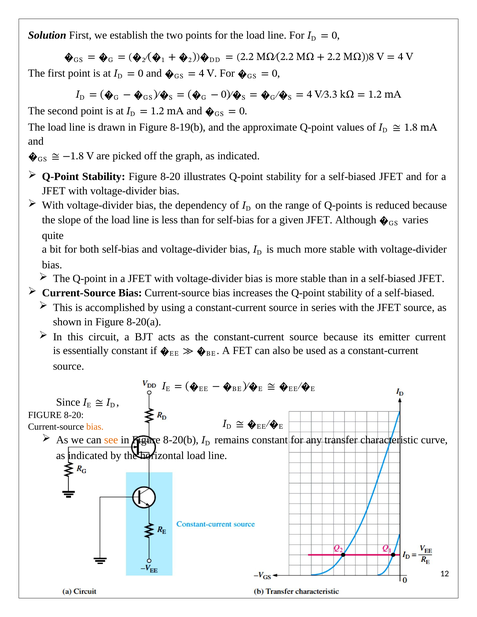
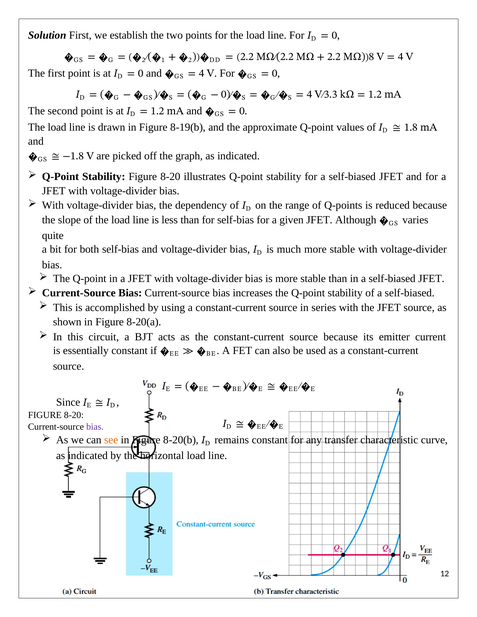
bias at (95, 427) colour: orange -> purple
